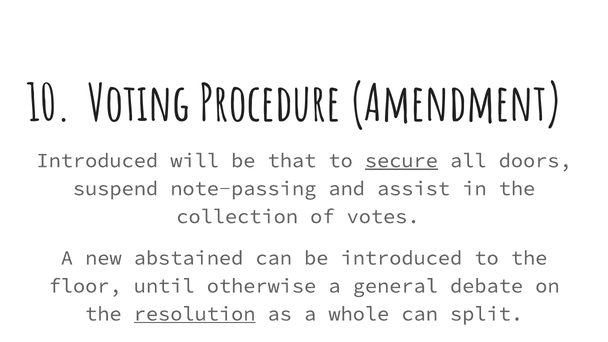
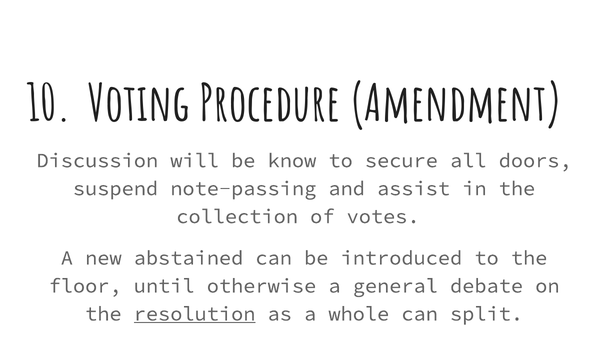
Introduced at (97, 161): Introduced -> Discussion
that: that -> know
secure underline: present -> none
